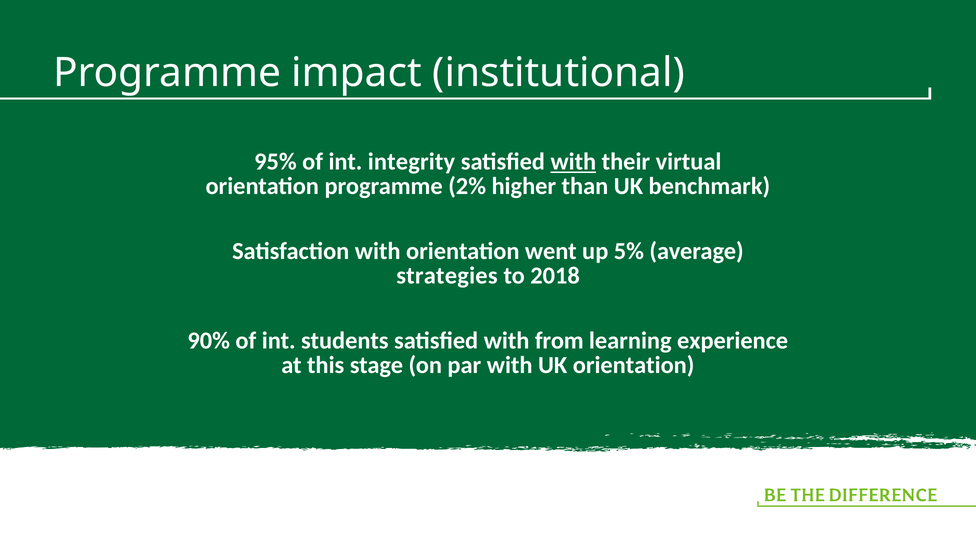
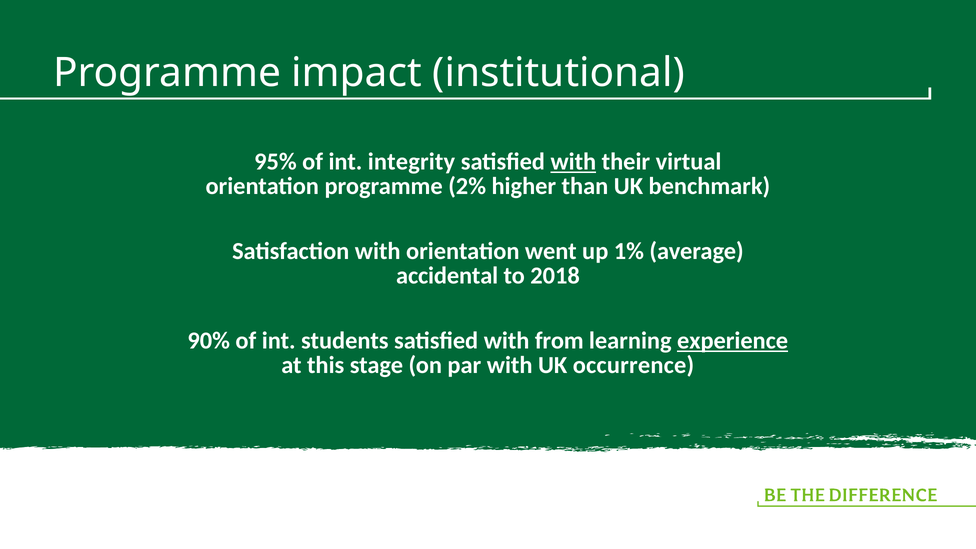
5%: 5% -> 1%
strategies: strategies -> accidental
experience underline: none -> present
UK orientation: orientation -> occurrence
